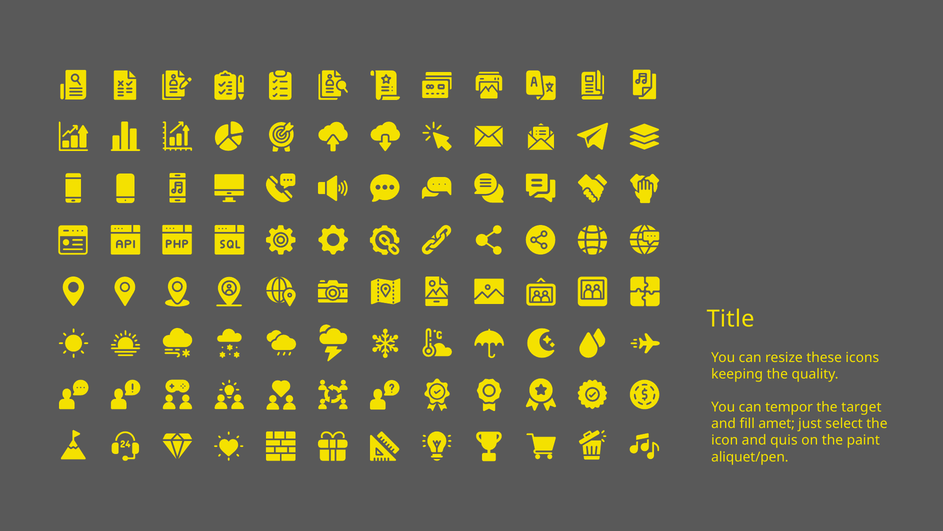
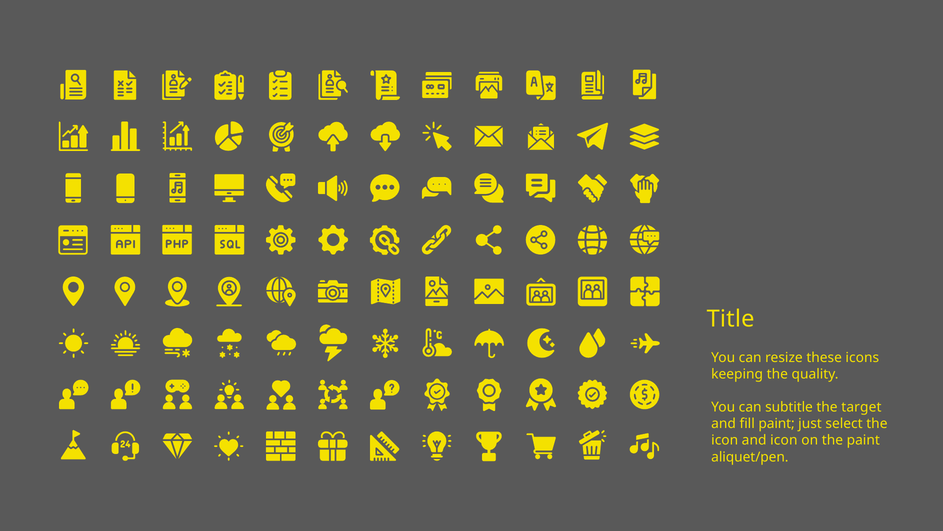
tempor: tempor -> subtitle
fill amet: amet -> paint
and quis: quis -> icon
